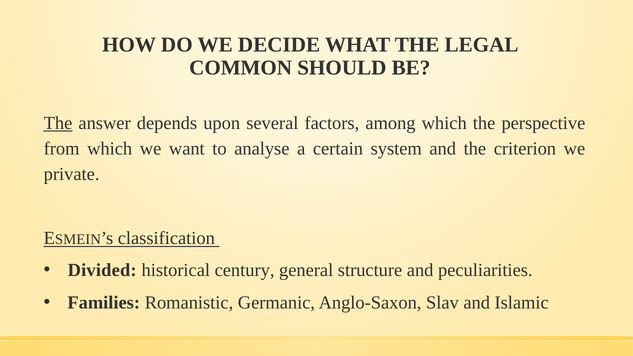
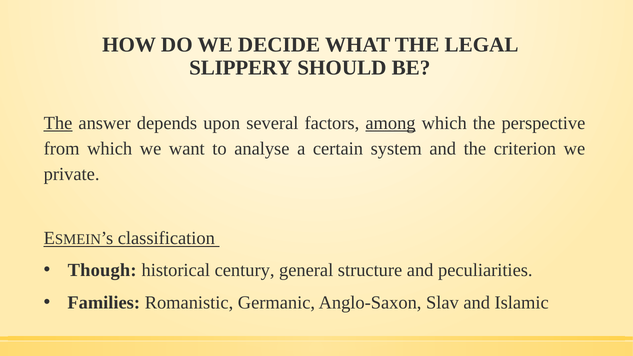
COMMON: COMMON -> SLIPPERY
among underline: none -> present
Divided: Divided -> Though
